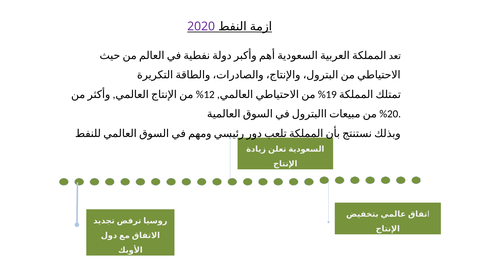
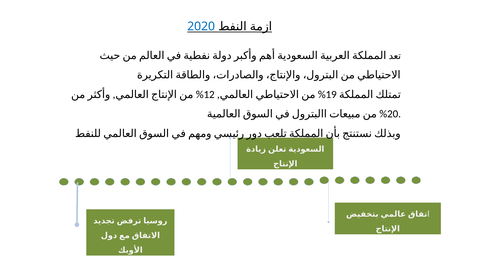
2020 colour: purple -> blue
